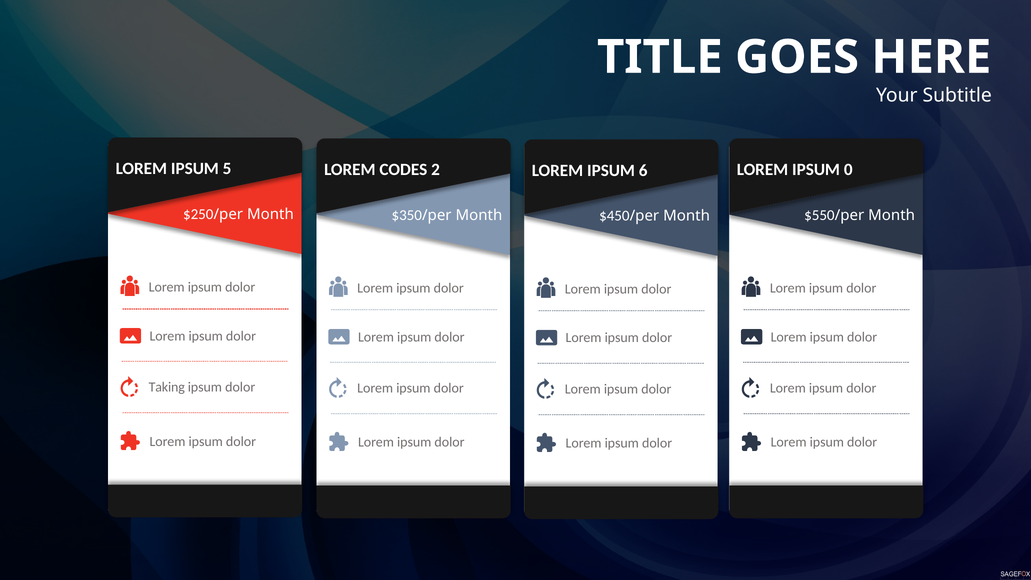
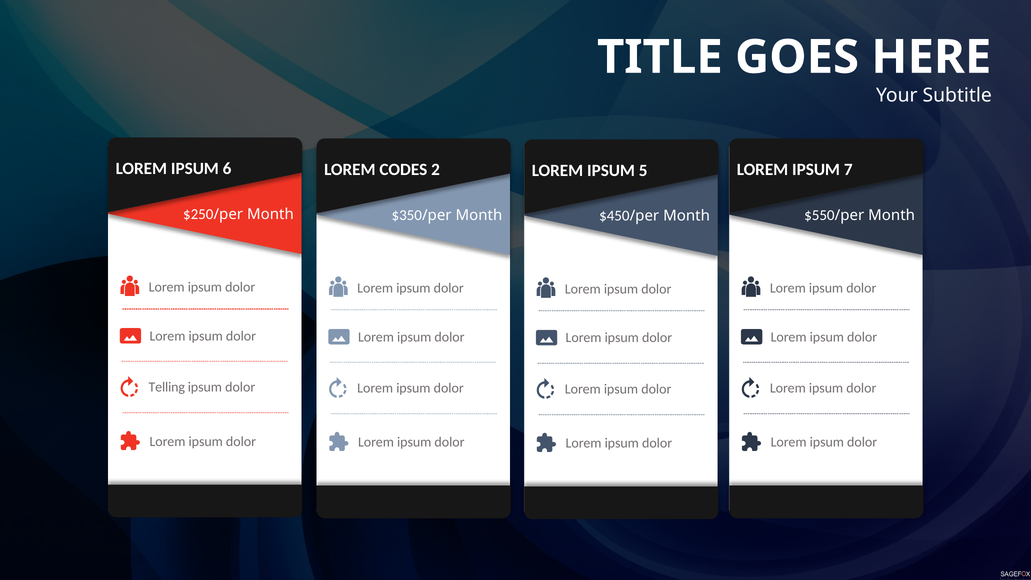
5: 5 -> 6
0: 0 -> 7
6: 6 -> 5
Taking: Taking -> Telling
